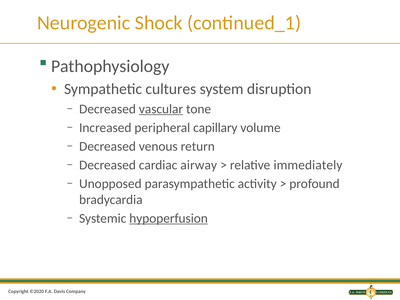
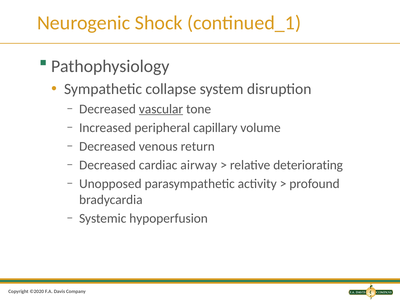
cultures: cultures -> collapse
immediately: immediately -> deteriorating
hypoperfusion underline: present -> none
